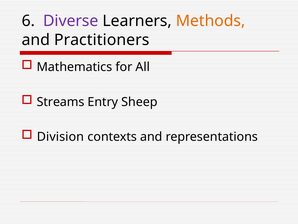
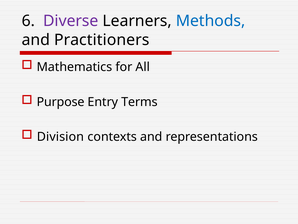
Methods colour: orange -> blue
Streams: Streams -> Purpose
Sheep: Sheep -> Terms
